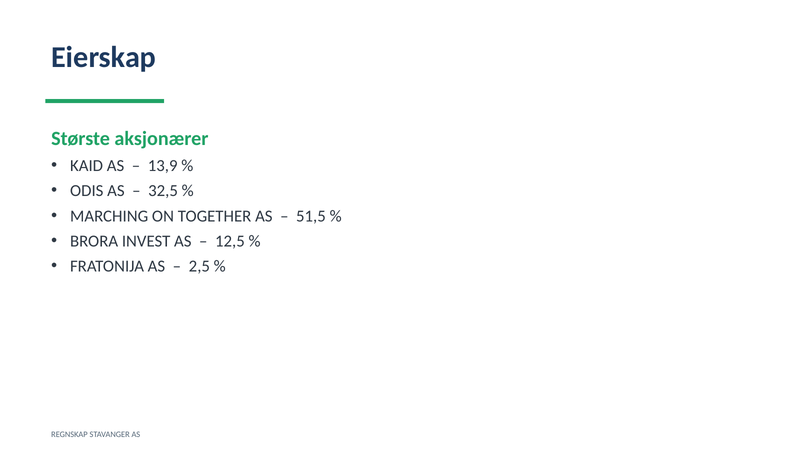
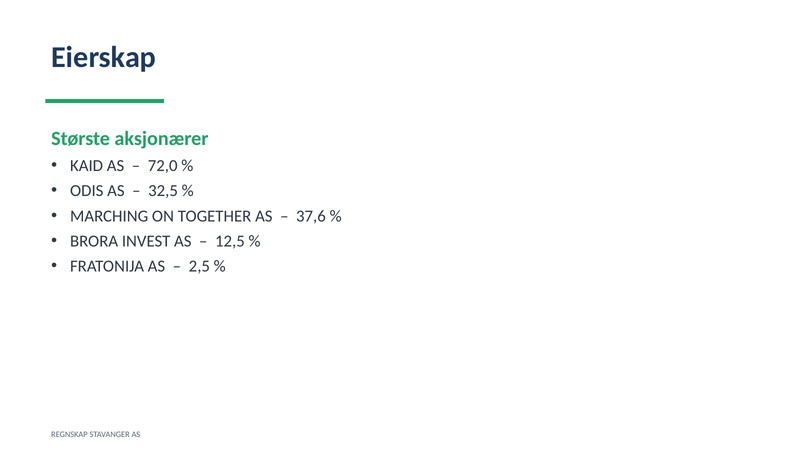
13,9: 13,9 -> 72,0
51,5: 51,5 -> 37,6
